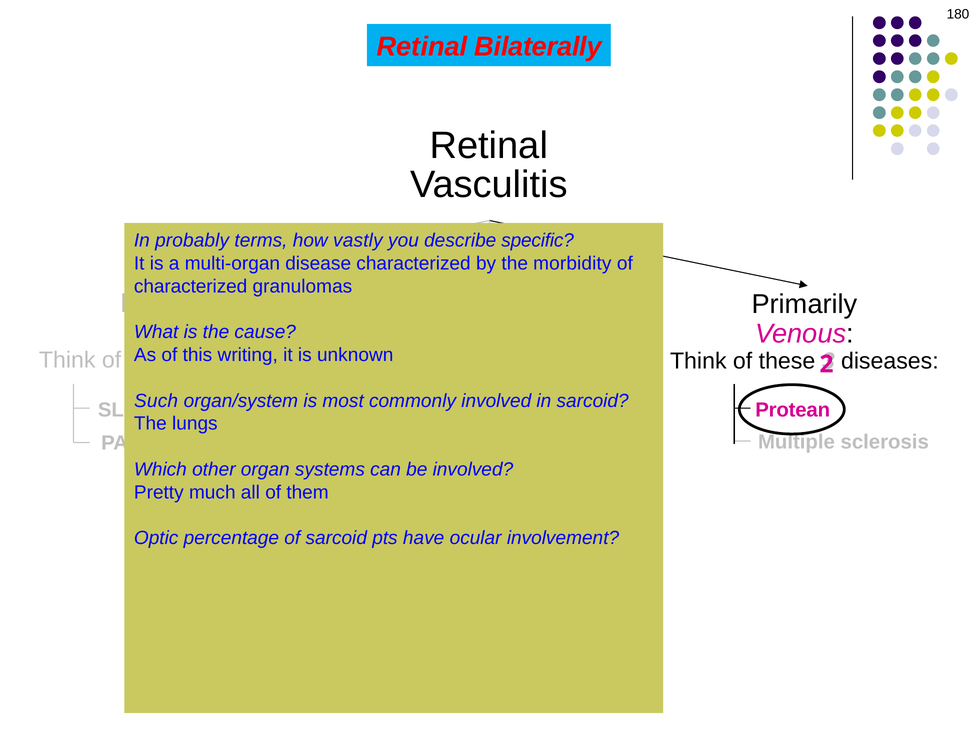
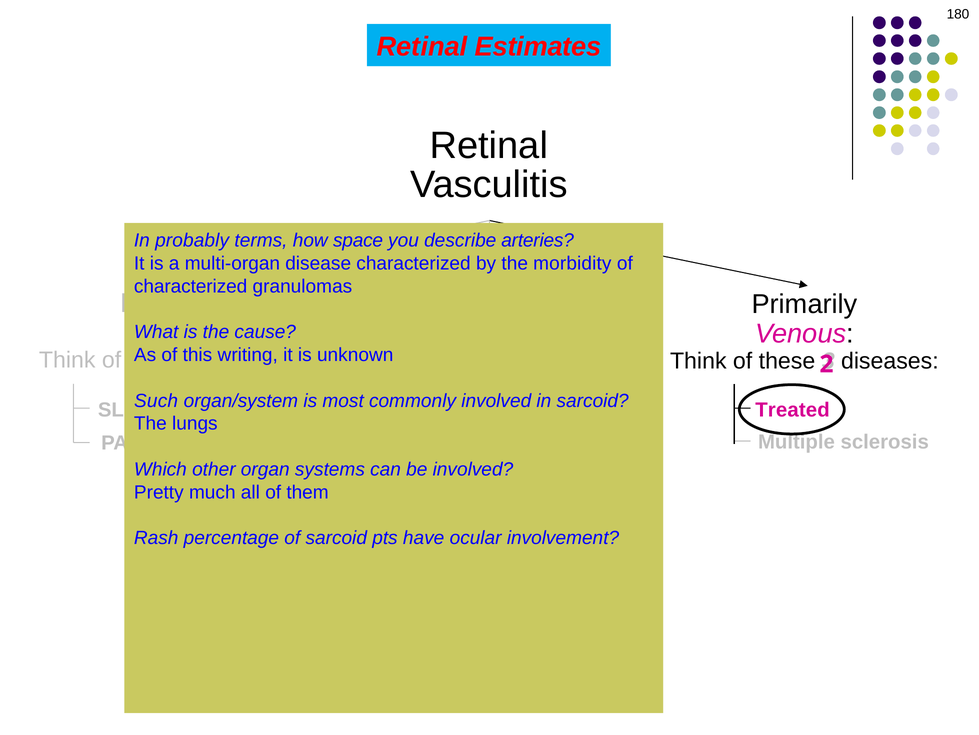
Bilaterally: Bilaterally -> Estimates
vastly: vastly -> space
specific: specific -> arteries
Protean: Protean -> Treated
Optic: Optic -> Rash
